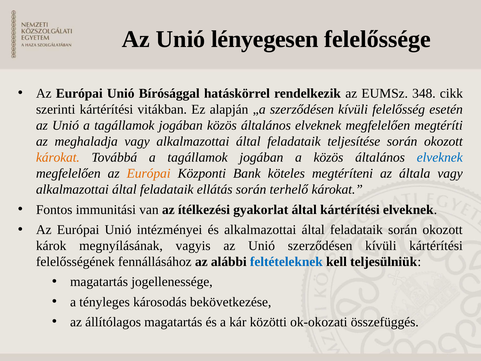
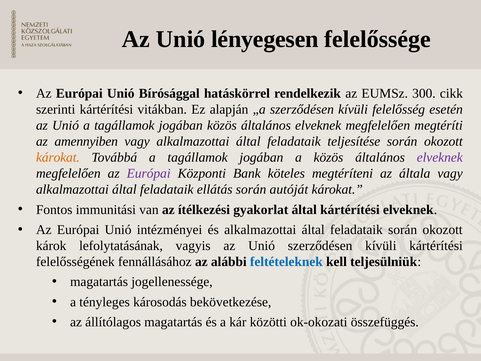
348: 348 -> 300
meghaladja: meghaladja -> amennyiben
elveknek at (440, 157) colour: blue -> purple
Európai at (149, 173) colour: orange -> purple
terhelő: terhelő -> autóját
megnyílásának: megnyílásának -> lefolytatásának
